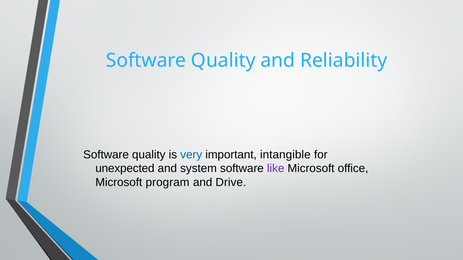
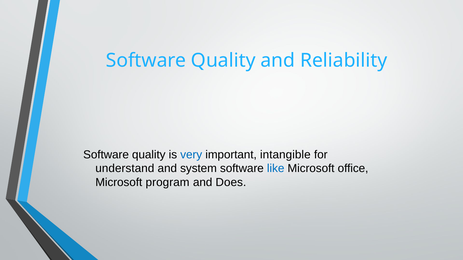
unexpected: unexpected -> understand
like colour: purple -> blue
Drive: Drive -> Does
